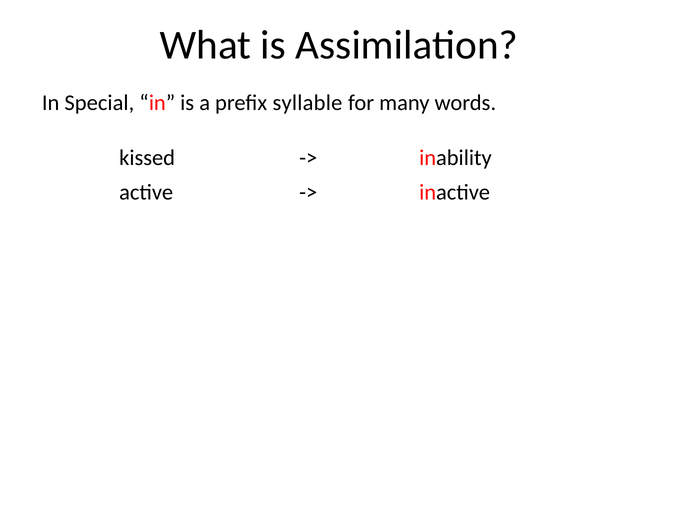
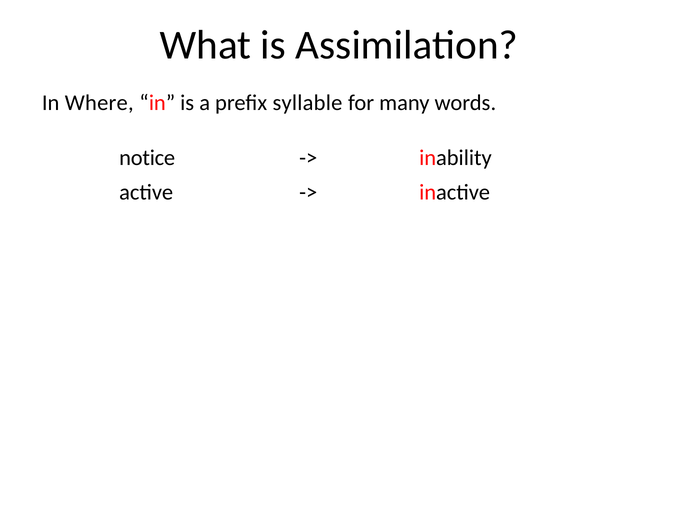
Special: Special -> Where
kissed: kissed -> notice
